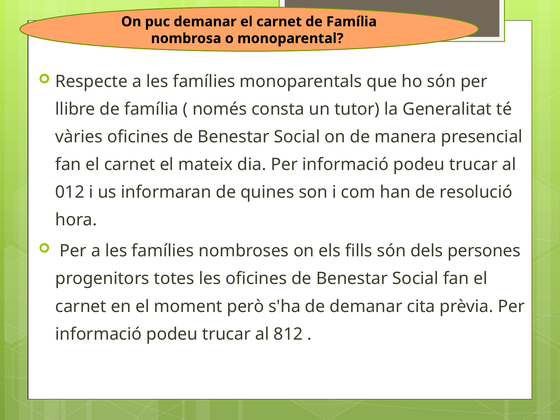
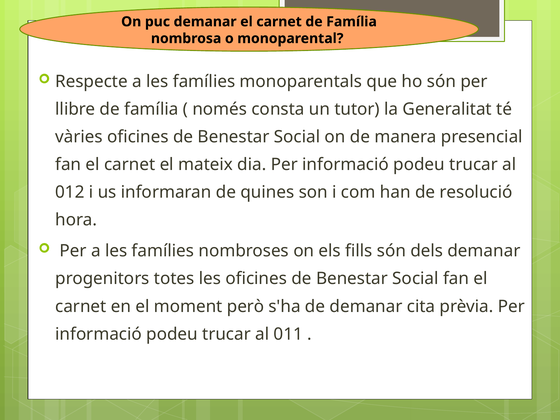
dels persones: persones -> demanar
812: 812 -> 011
